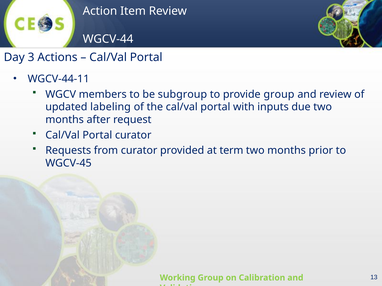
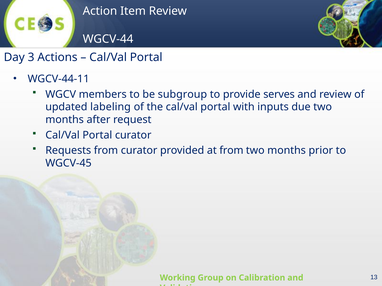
provide group: group -> serves
at term: term -> from
